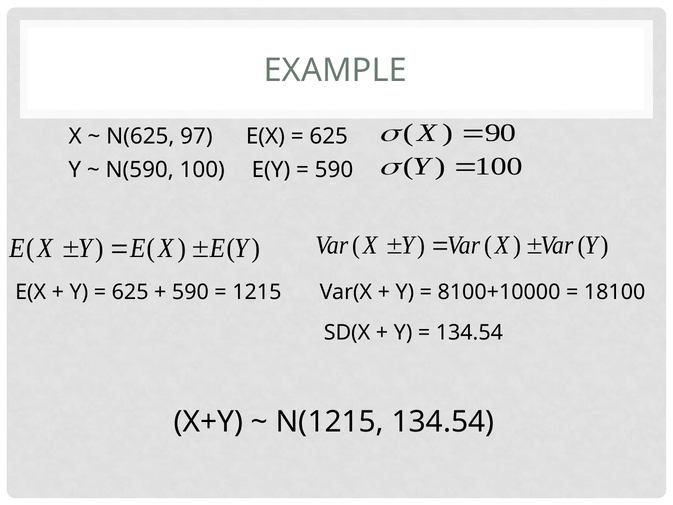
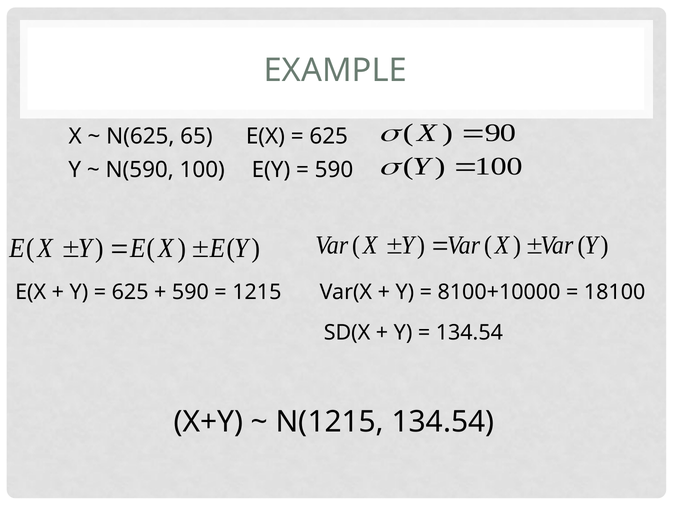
97: 97 -> 65
